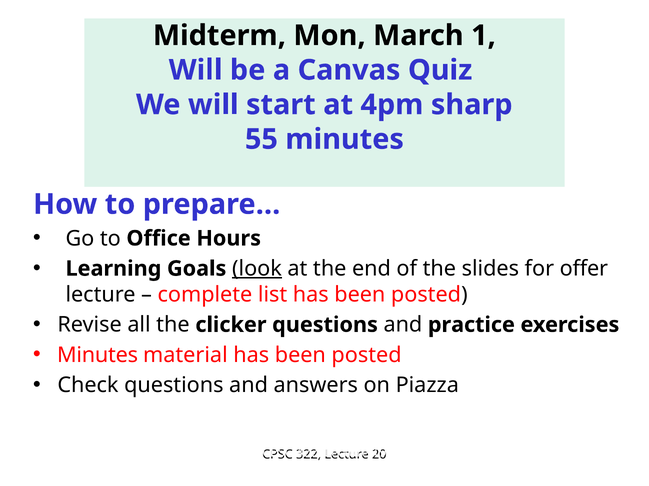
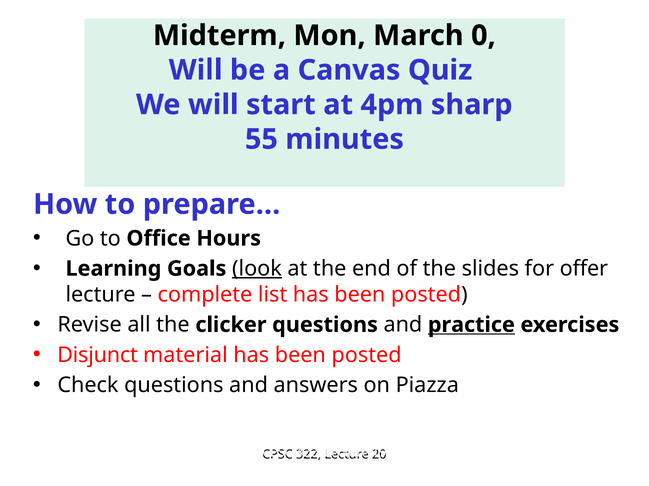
1: 1 -> 0
practice underline: none -> present
Minutes at (98, 356): Minutes -> Disjunct
